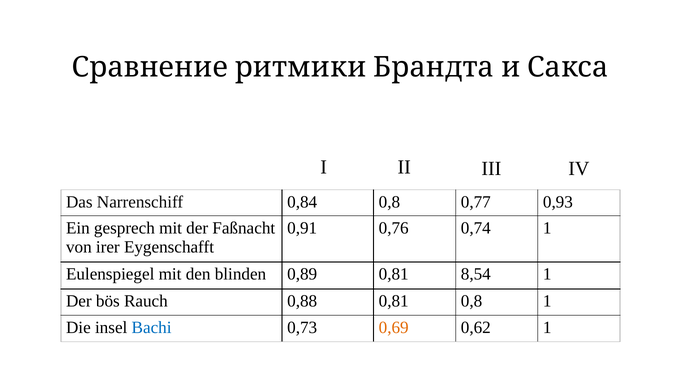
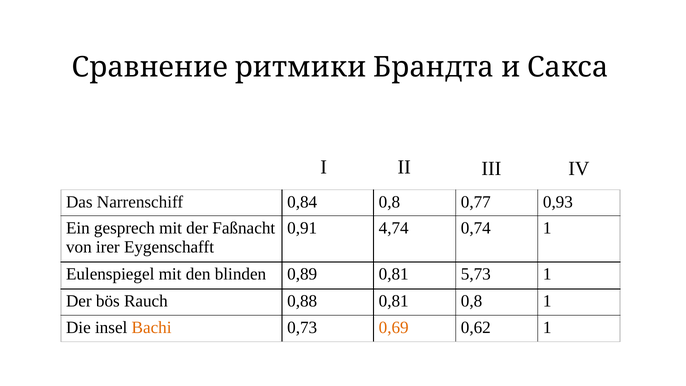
0,76: 0,76 -> 4,74
8,54: 8,54 -> 5,73
Bachi colour: blue -> orange
